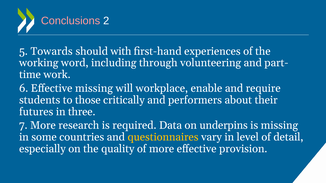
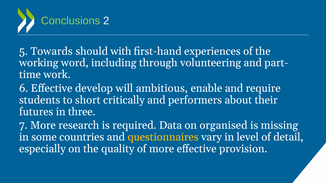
Conclusions colour: pink -> light green
Effective missing: missing -> develop
workplace: workplace -> ambitious
those: those -> short
underpins: underpins -> organised
